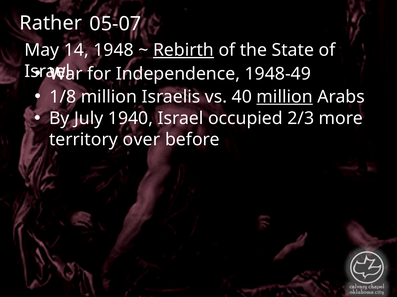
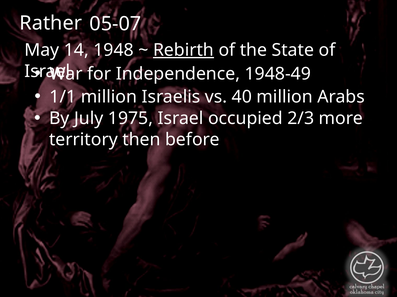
1/8: 1/8 -> 1/1
million at (285, 97) underline: present -> none
1940: 1940 -> 1975
over: over -> then
